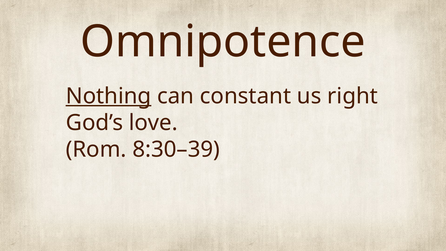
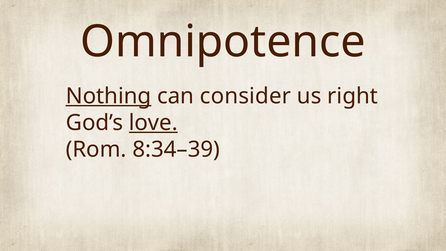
constant: constant -> consider
love underline: none -> present
8:30–39: 8:30–39 -> 8:34–39
